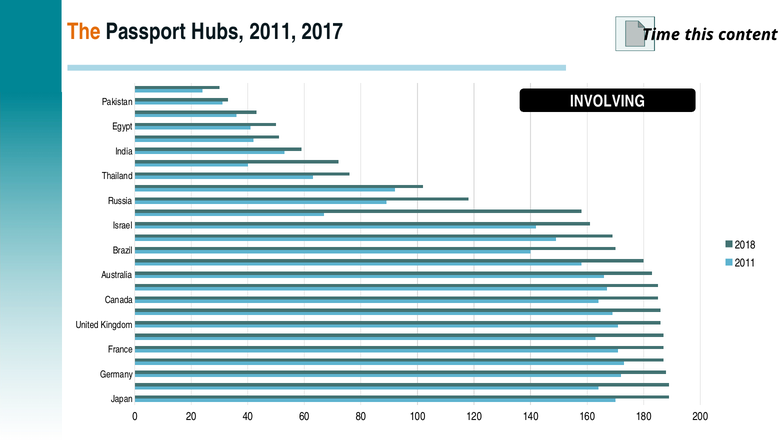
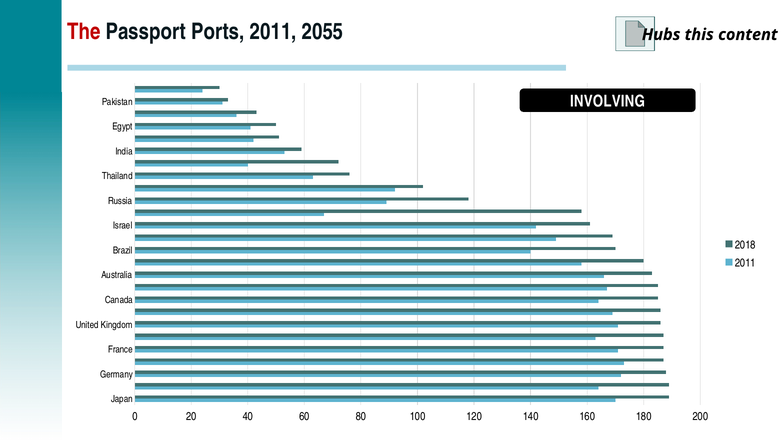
The colour: orange -> red
Hubs: Hubs -> Ports
2017: 2017 -> 2055
Time: Time -> Hubs
